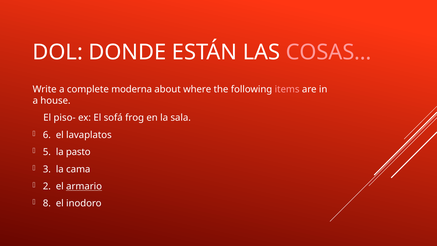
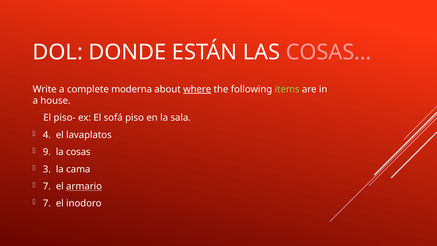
where underline: none -> present
items colour: pink -> light green
frog: frog -> piso
6: 6 -> 4
5: 5 -> 9
pasto: pasto -> cosas
2 at (47, 186): 2 -> 7
8 at (47, 203): 8 -> 7
